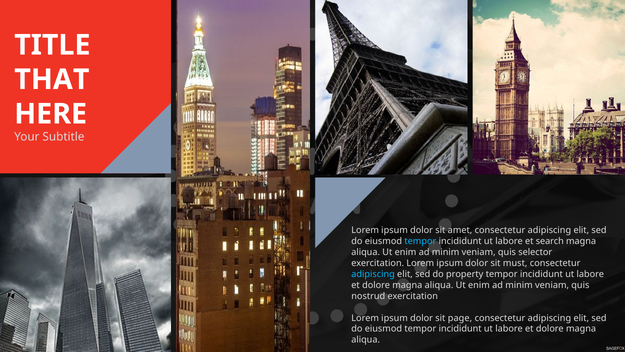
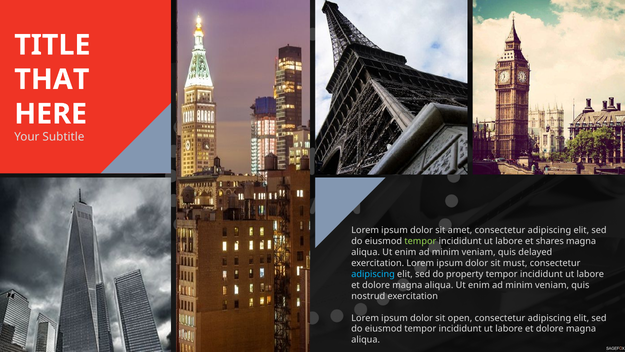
tempor at (420, 241) colour: light blue -> light green
search: search -> shares
selector: selector -> delayed
page: page -> open
